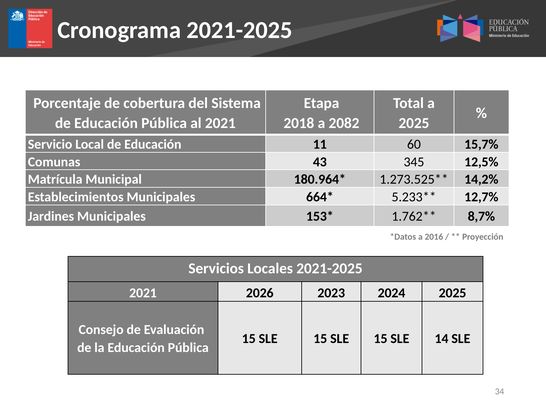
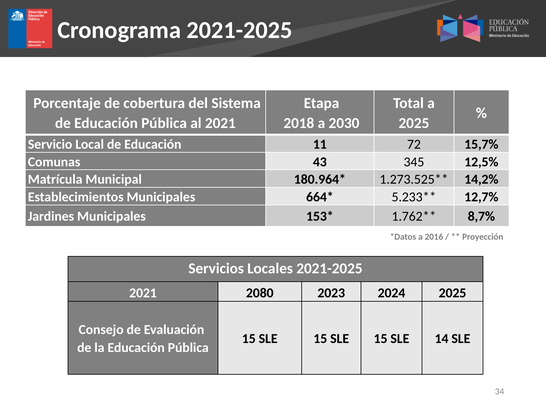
2082: 2082 -> 2030
60: 60 -> 72
2026: 2026 -> 2080
